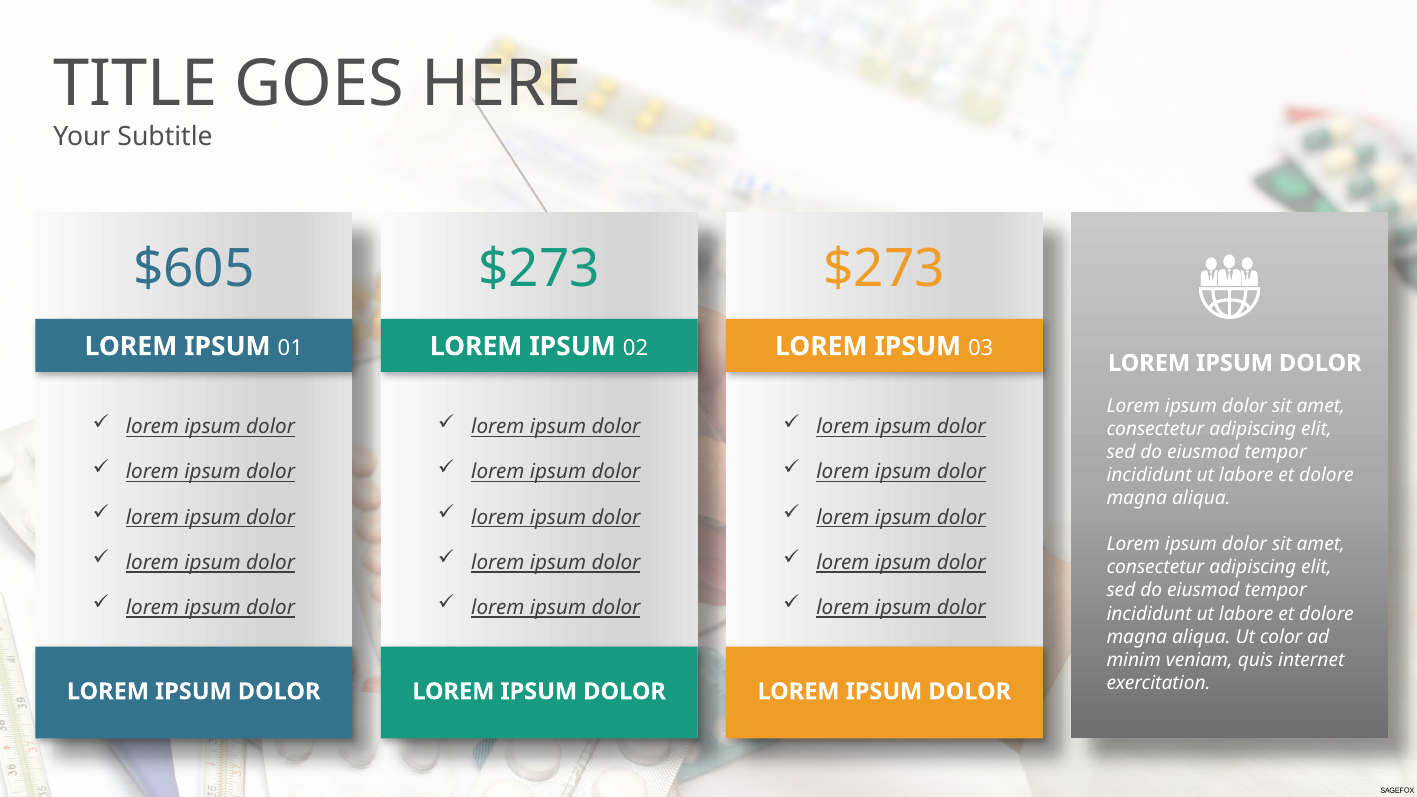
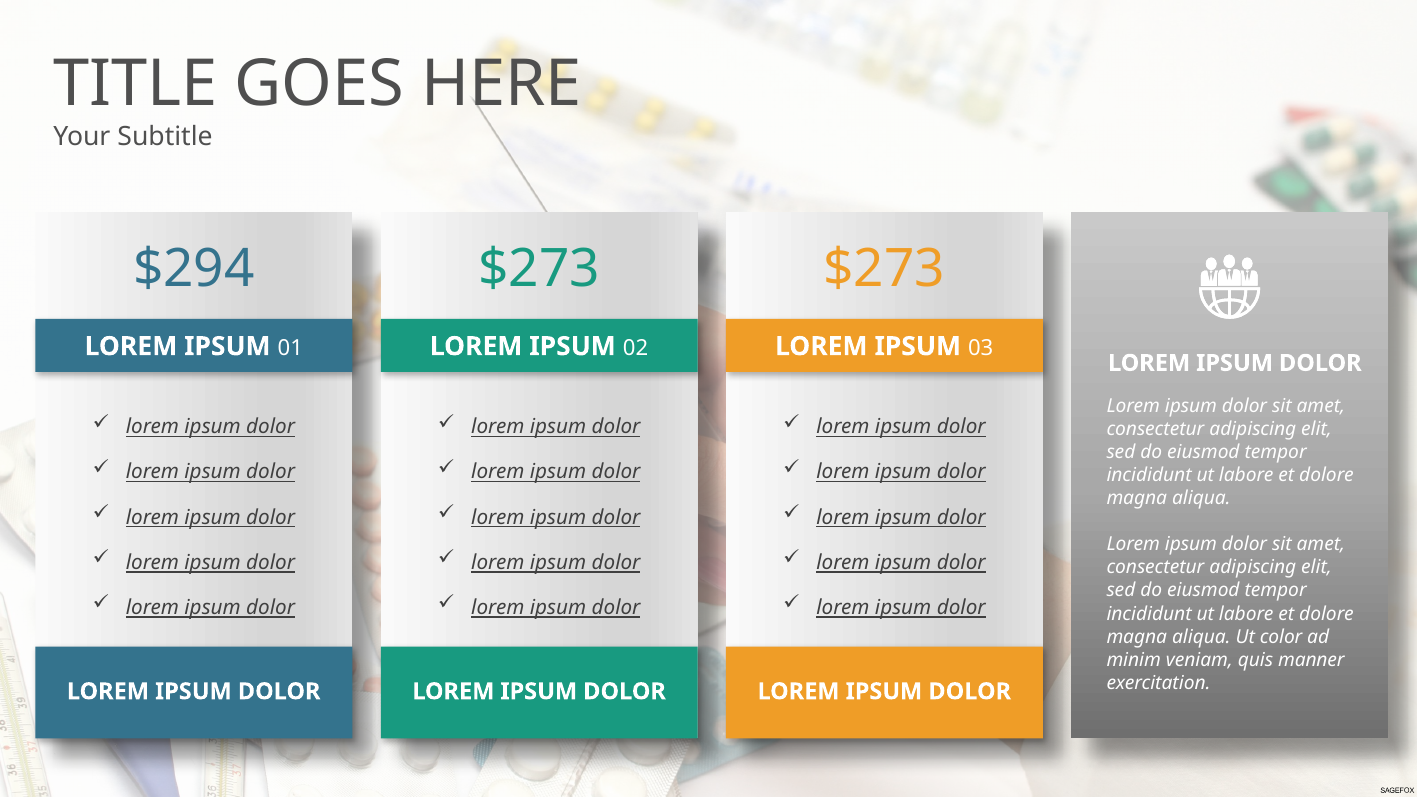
$605: $605 -> $294
internet: internet -> manner
